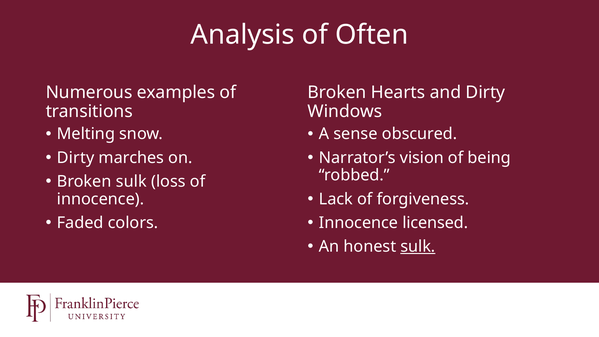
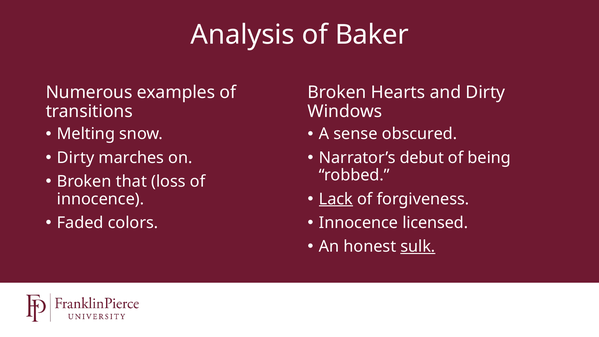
Often: Often -> Baker
vision: vision -> debut
Broken sulk: sulk -> that
Lack underline: none -> present
